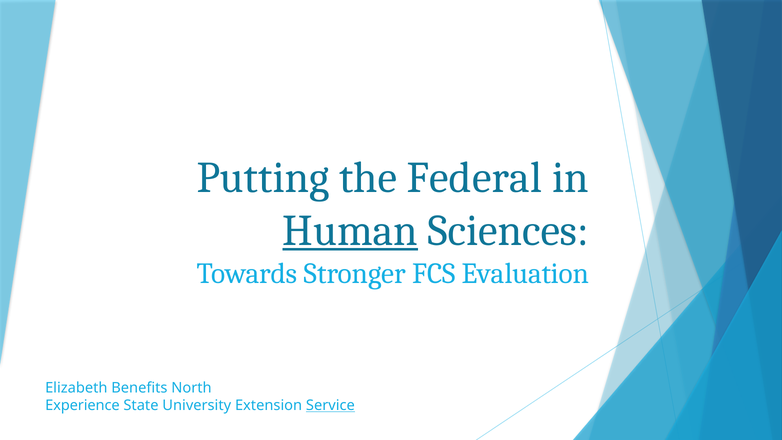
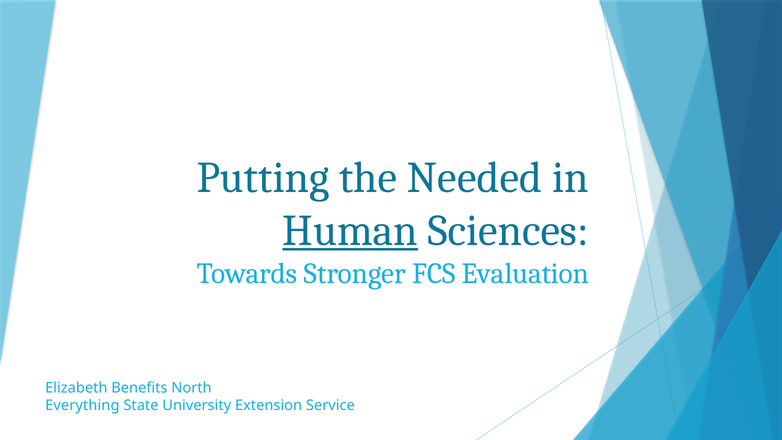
Federal: Federal -> Needed
Experience: Experience -> Everything
Service underline: present -> none
